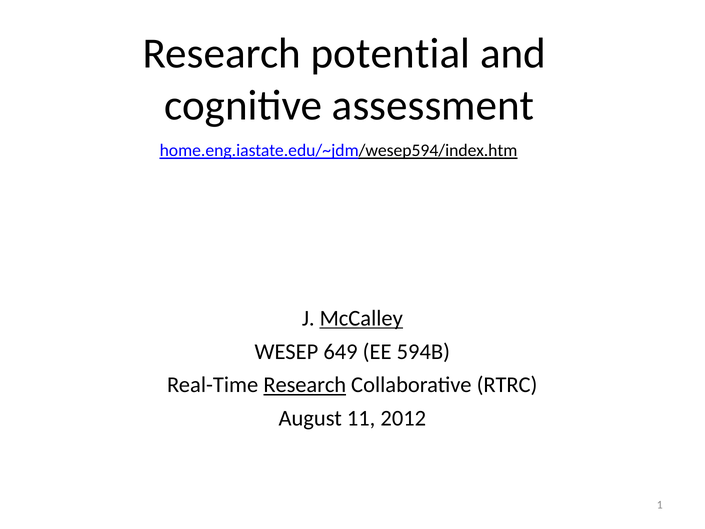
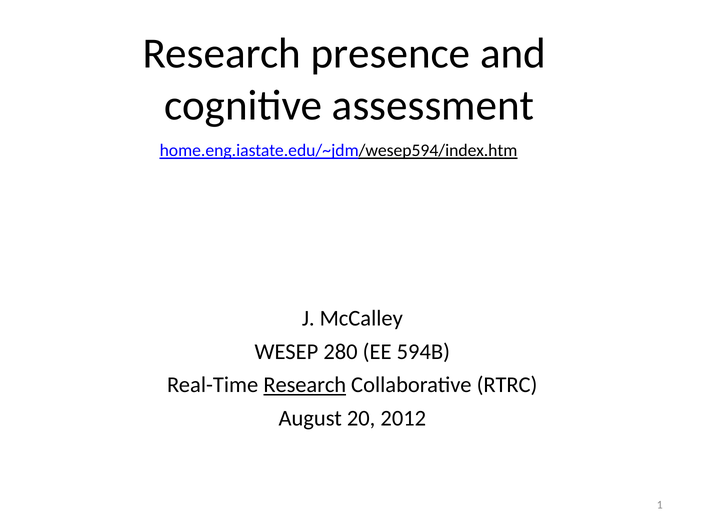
potential: potential -> presence
McCalley underline: present -> none
649: 649 -> 280
11: 11 -> 20
